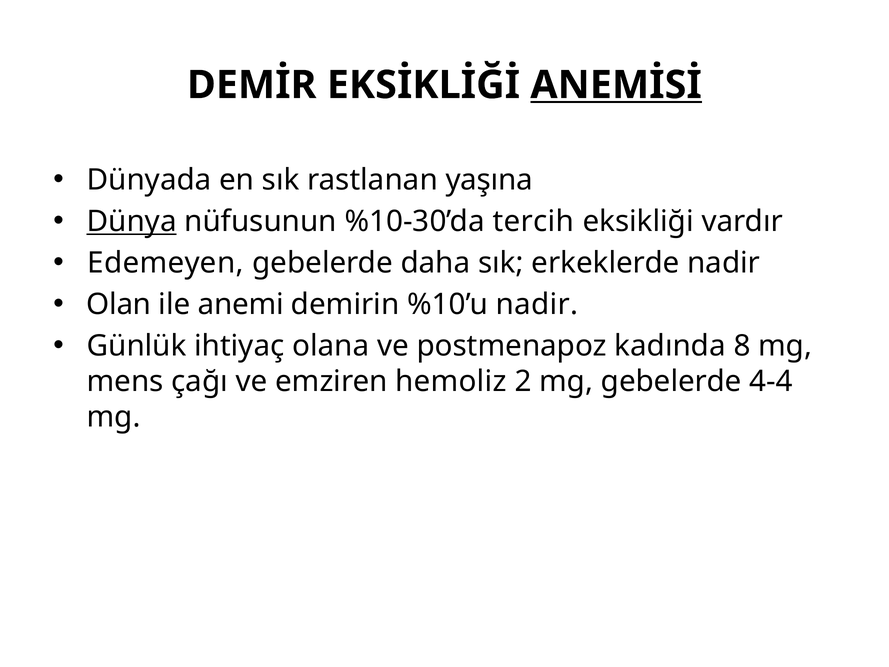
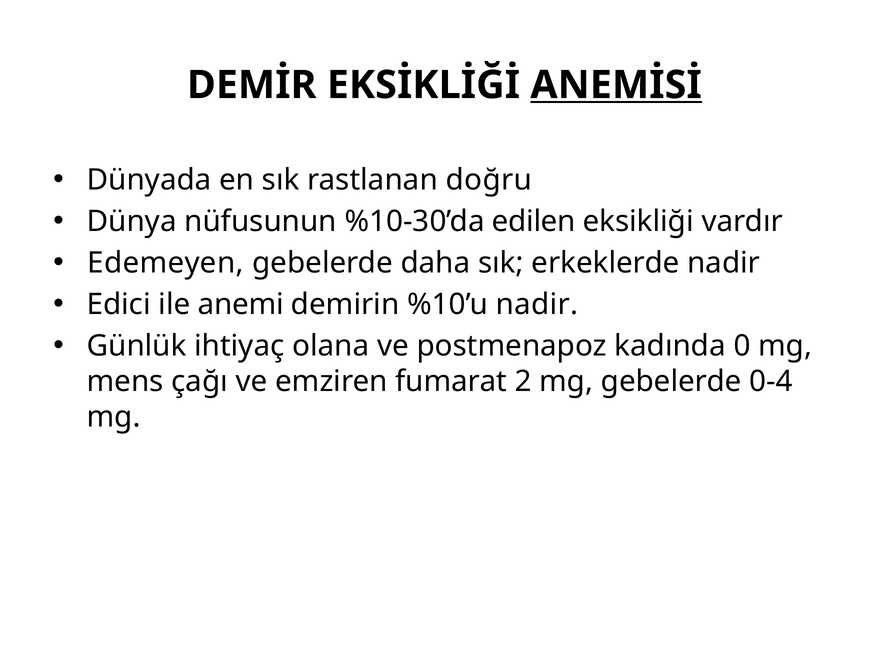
yaşına: yaşına -> doğru
Dünya underline: present -> none
tercih: tercih -> edilen
Olan: Olan -> Edici
8: 8 -> 0
hemoliz: hemoliz -> fumarat
4-4: 4-4 -> 0-4
